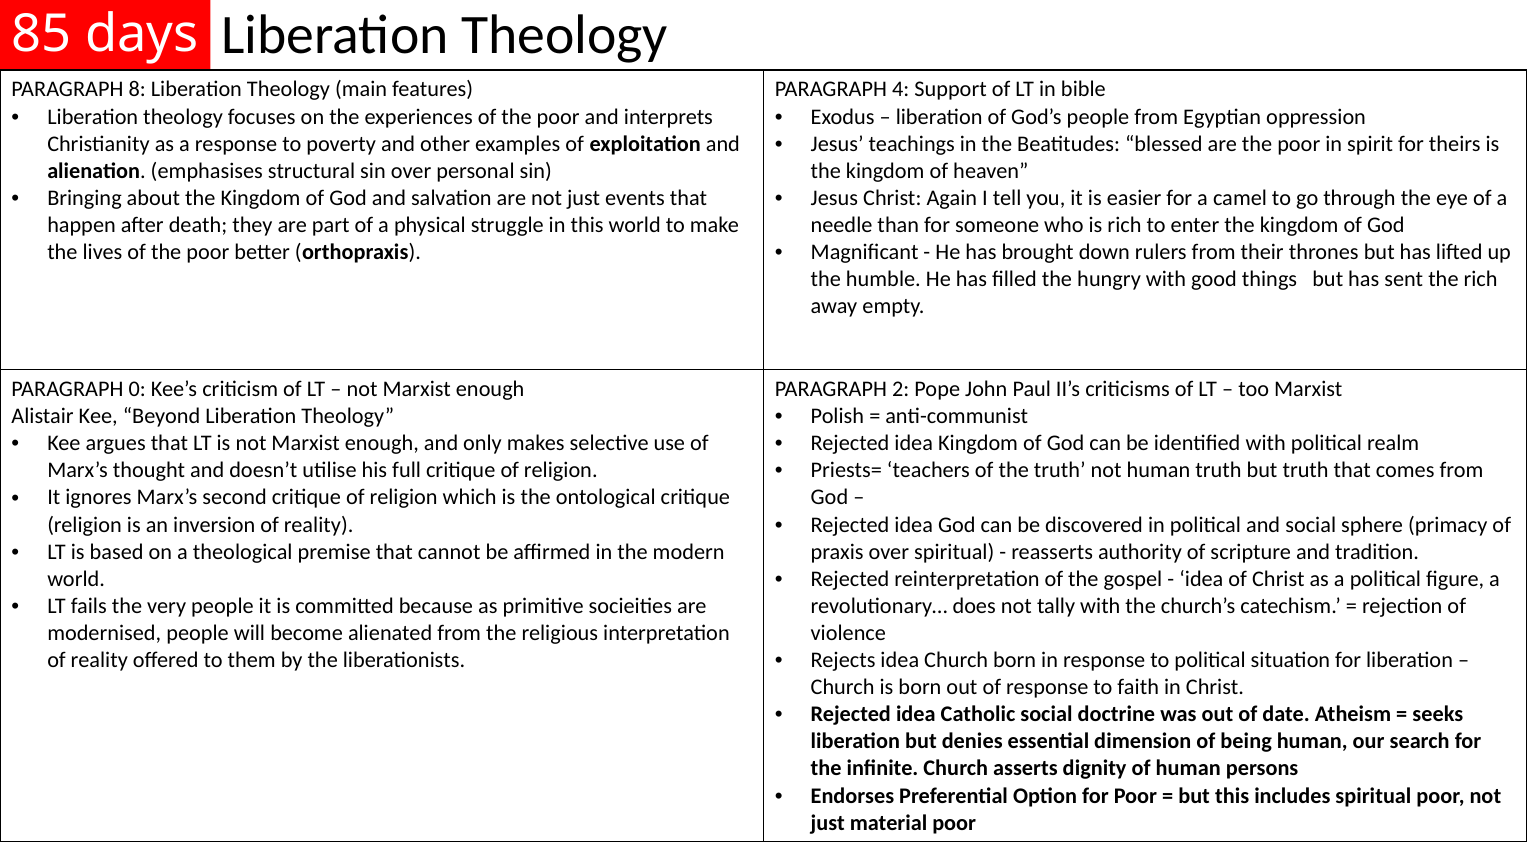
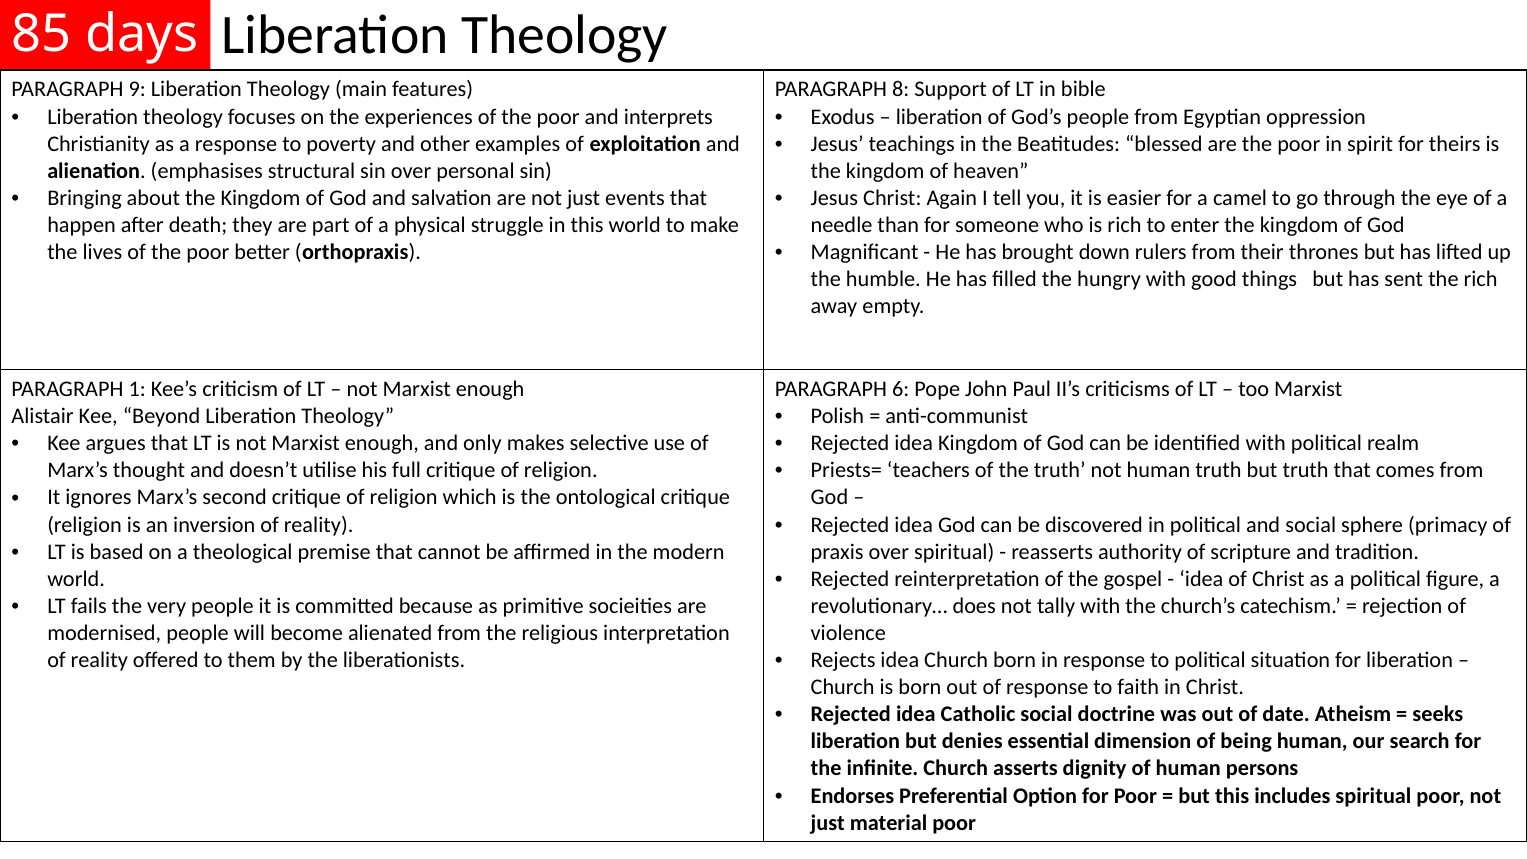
8: 8 -> 9
4: 4 -> 8
0: 0 -> 1
2: 2 -> 6
